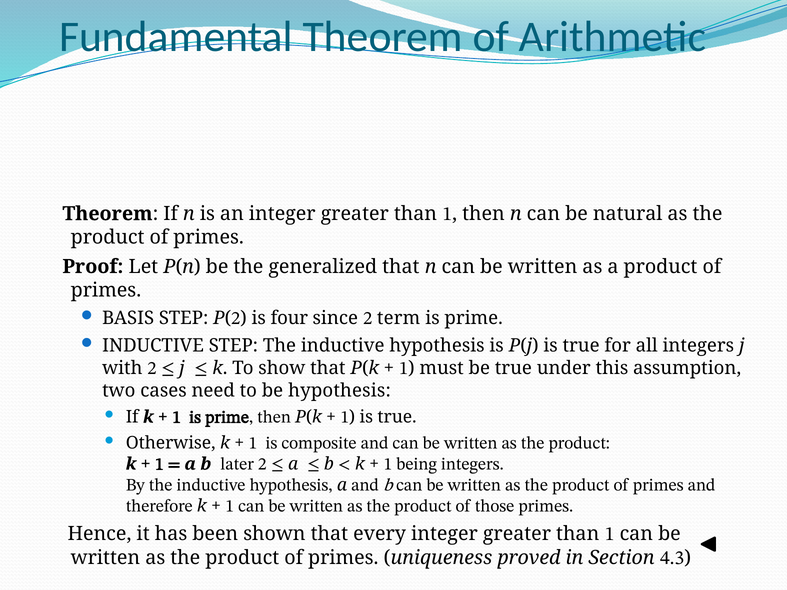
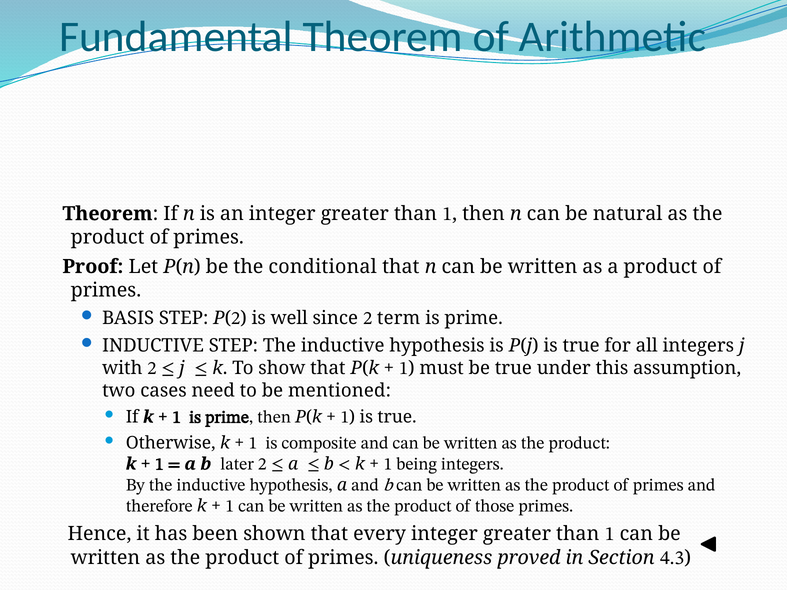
generalized: generalized -> conditional
four: four -> well
be hypothesis: hypothesis -> mentioned
